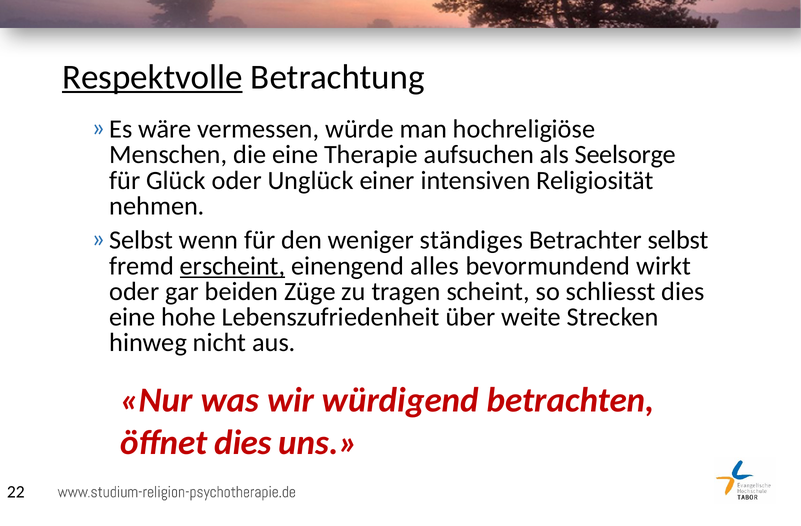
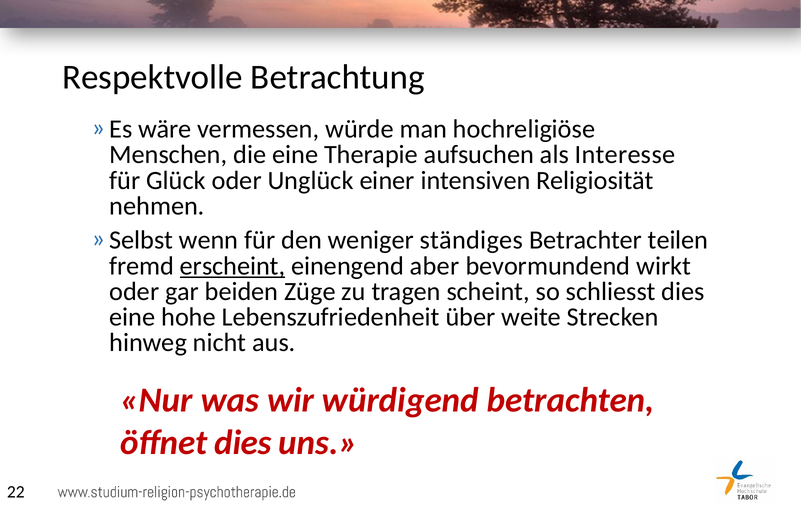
Respektvolle underline: present -> none
Seelsorge: Seelsorge -> Interesse
selbst: selbst -> teilen
alles: alles -> aber
